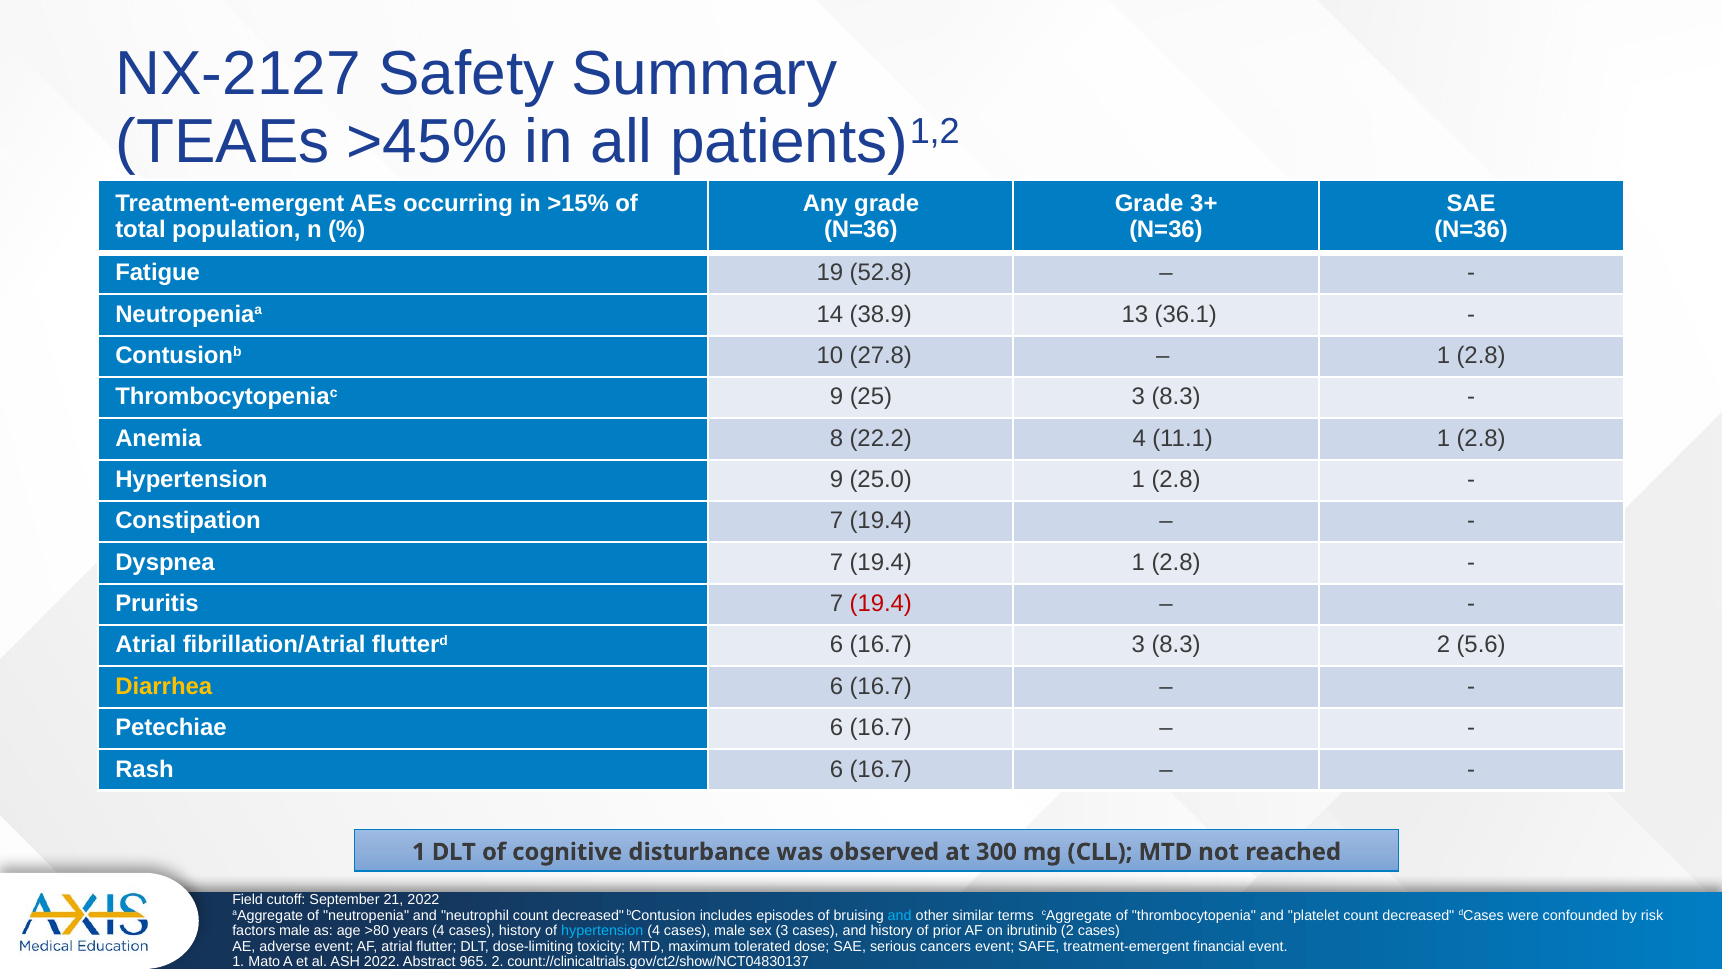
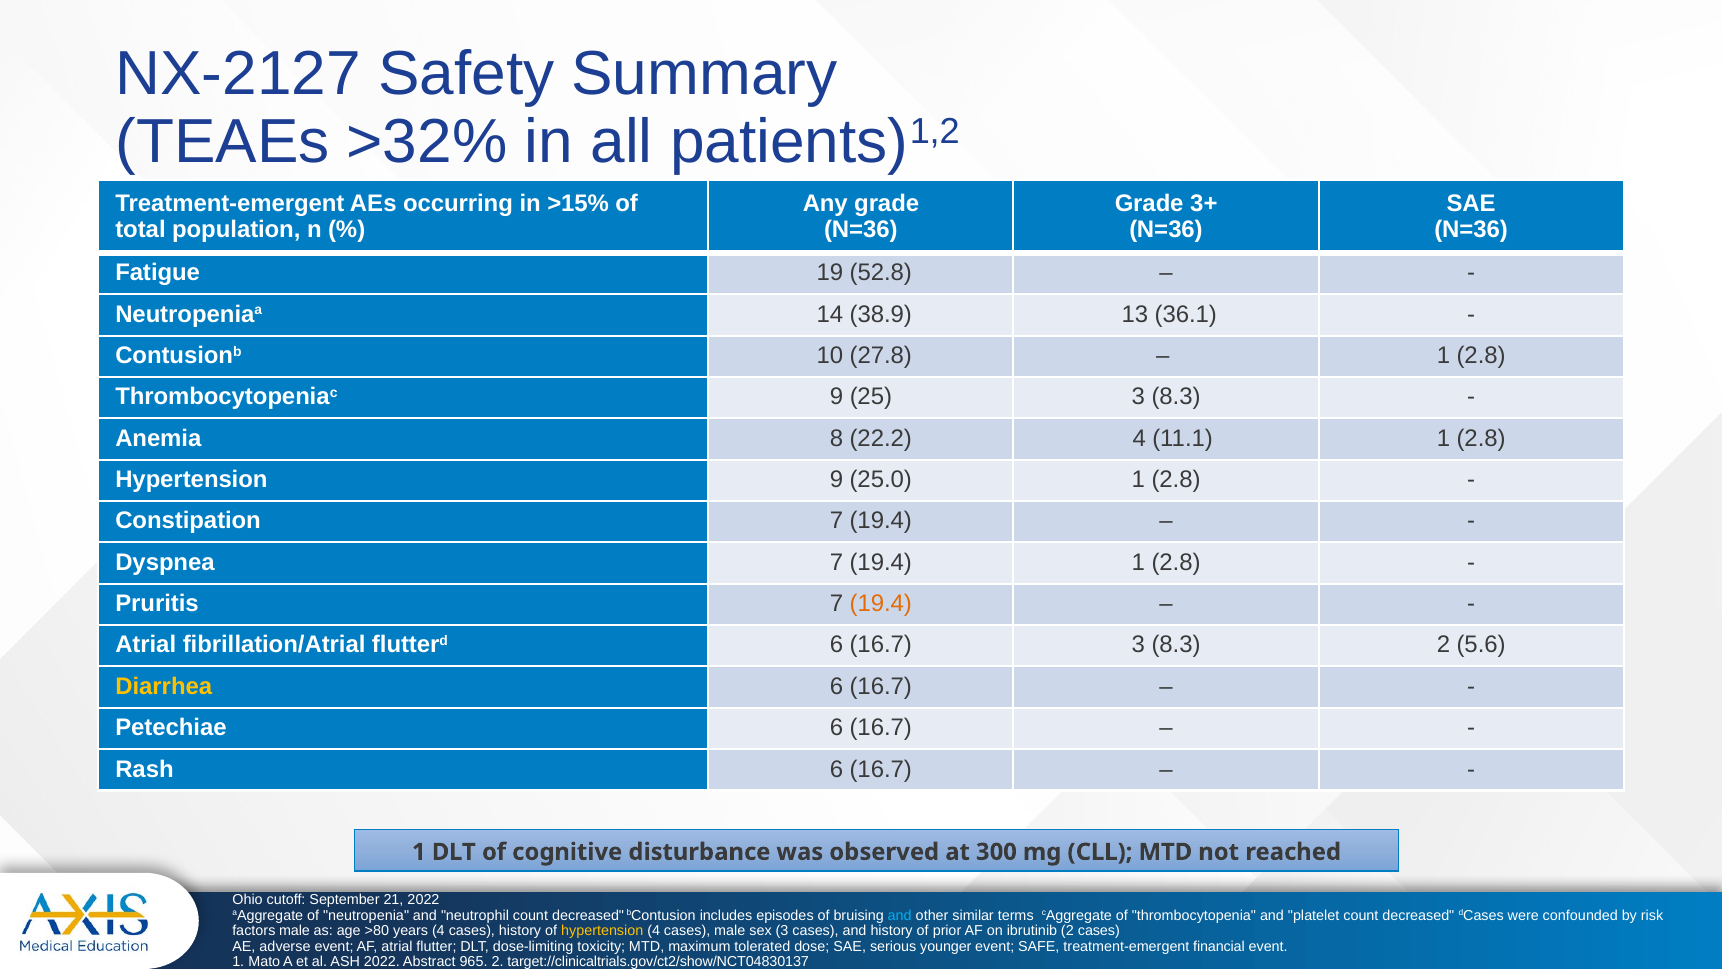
>45%: >45% -> >32%
19.4 at (881, 604) colour: red -> orange
Field: Field -> Ohio
hypertension at (602, 930) colour: light blue -> yellow
cancers: cancers -> younger
count://clinicaltrials.gov/ct2/show/NCT04830137: count://clinicaltrials.gov/ct2/show/NCT04830137 -> target://clinicaltrials.gov/ct2/show/NCT04830137
